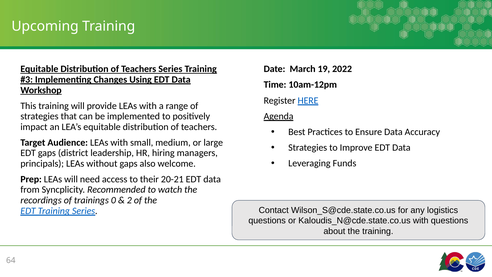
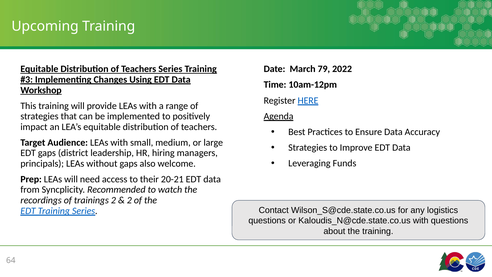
19: 19 -> 79
trainings 0: 0 -> 2
